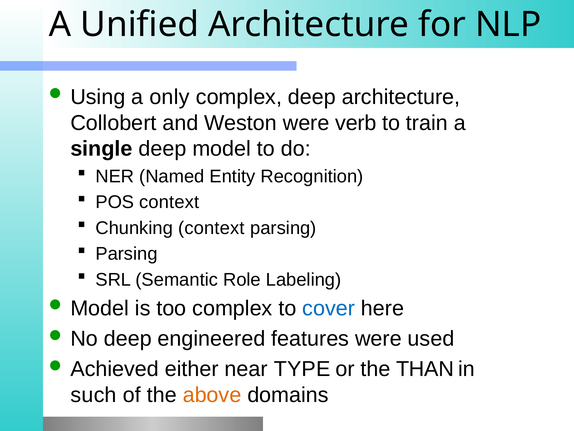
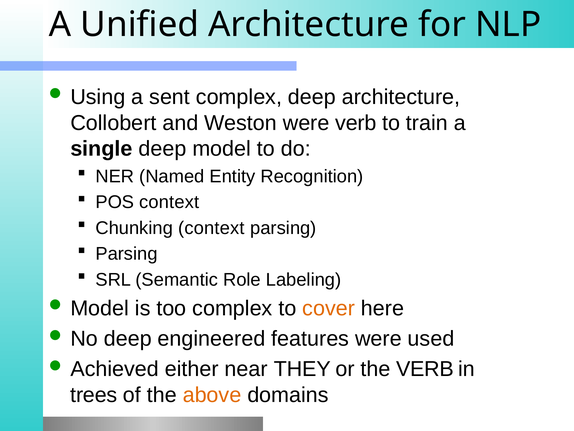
only: only -> sent
cover colour: blue -> orange
TYPE: TYPE -> THEY
the THAN: THAN -> VERB
such: such -> trees
